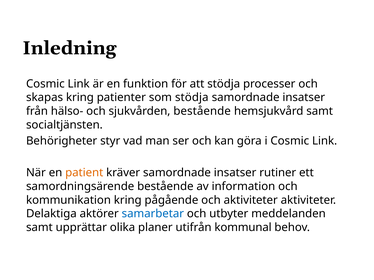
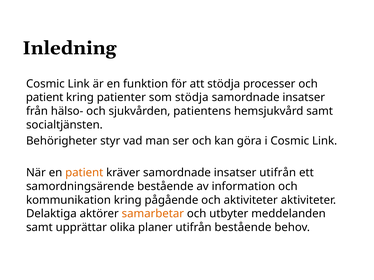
skapas at (45, 98): skapas -> patient
sjukvården bestående: bestående -> patientens
insatser rutiner: rutiner -> utifrån
samarbetar colour: blue -> orange
utifrån kommunal: kommunal -> bestående
